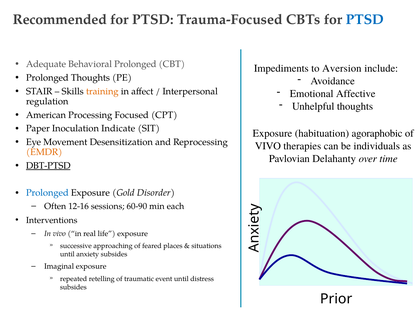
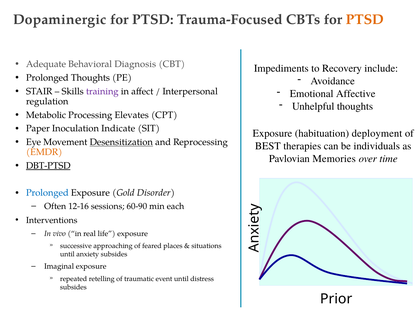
Recommended: Recommended -> Dopaminergic
PTSD at (365, 19) colour: blue -> orange
Behavioral Prolonged: Prolonged -> Diagnosis
Aversion: Aversion -> Recovery
training colour: orange -> purple
American: American -> Metabolic
Focused: Focused -> Elevates
agoraphobic: agoraphobic -> deployment
Desensitization underline: none -> present
VIVO at (268, 146): VIVO -> BEST
Delahanty: Delahanty -> Memories
